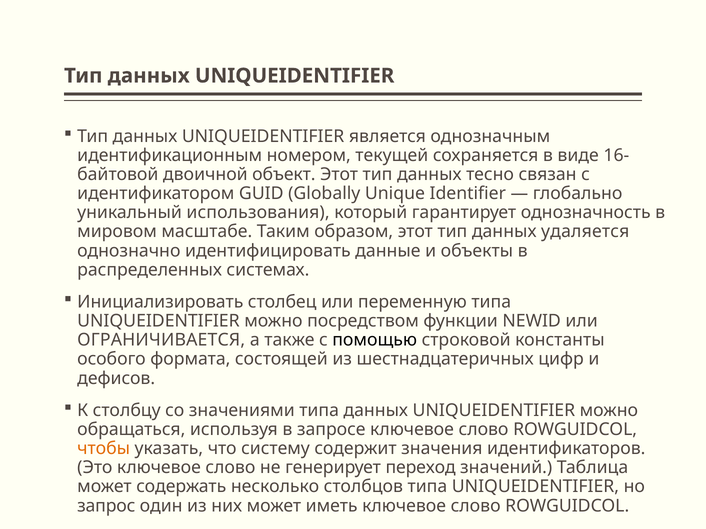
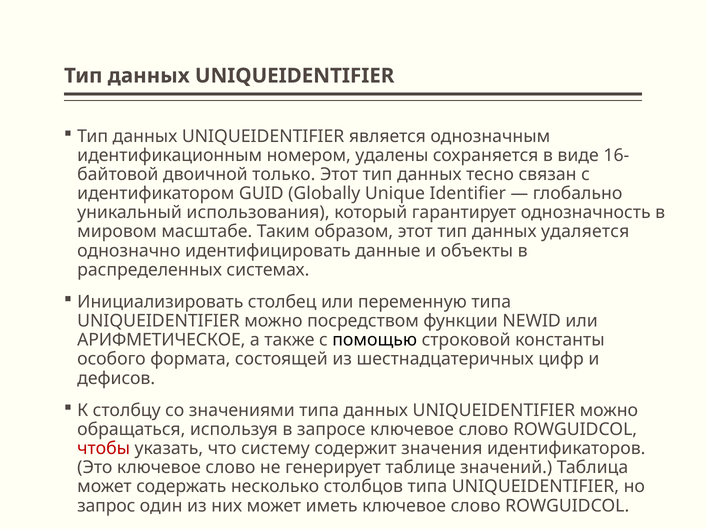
текущей: текущей -> удалены
объект: объект -> только
ОГРАНИЧИВАЕТСЯ: ОГРАНИЧИВАЕТСЯ -> АРИФМЕТИЧЕСКОЕ
чтобы colour: orange -> red
переход: переход -> таблице
